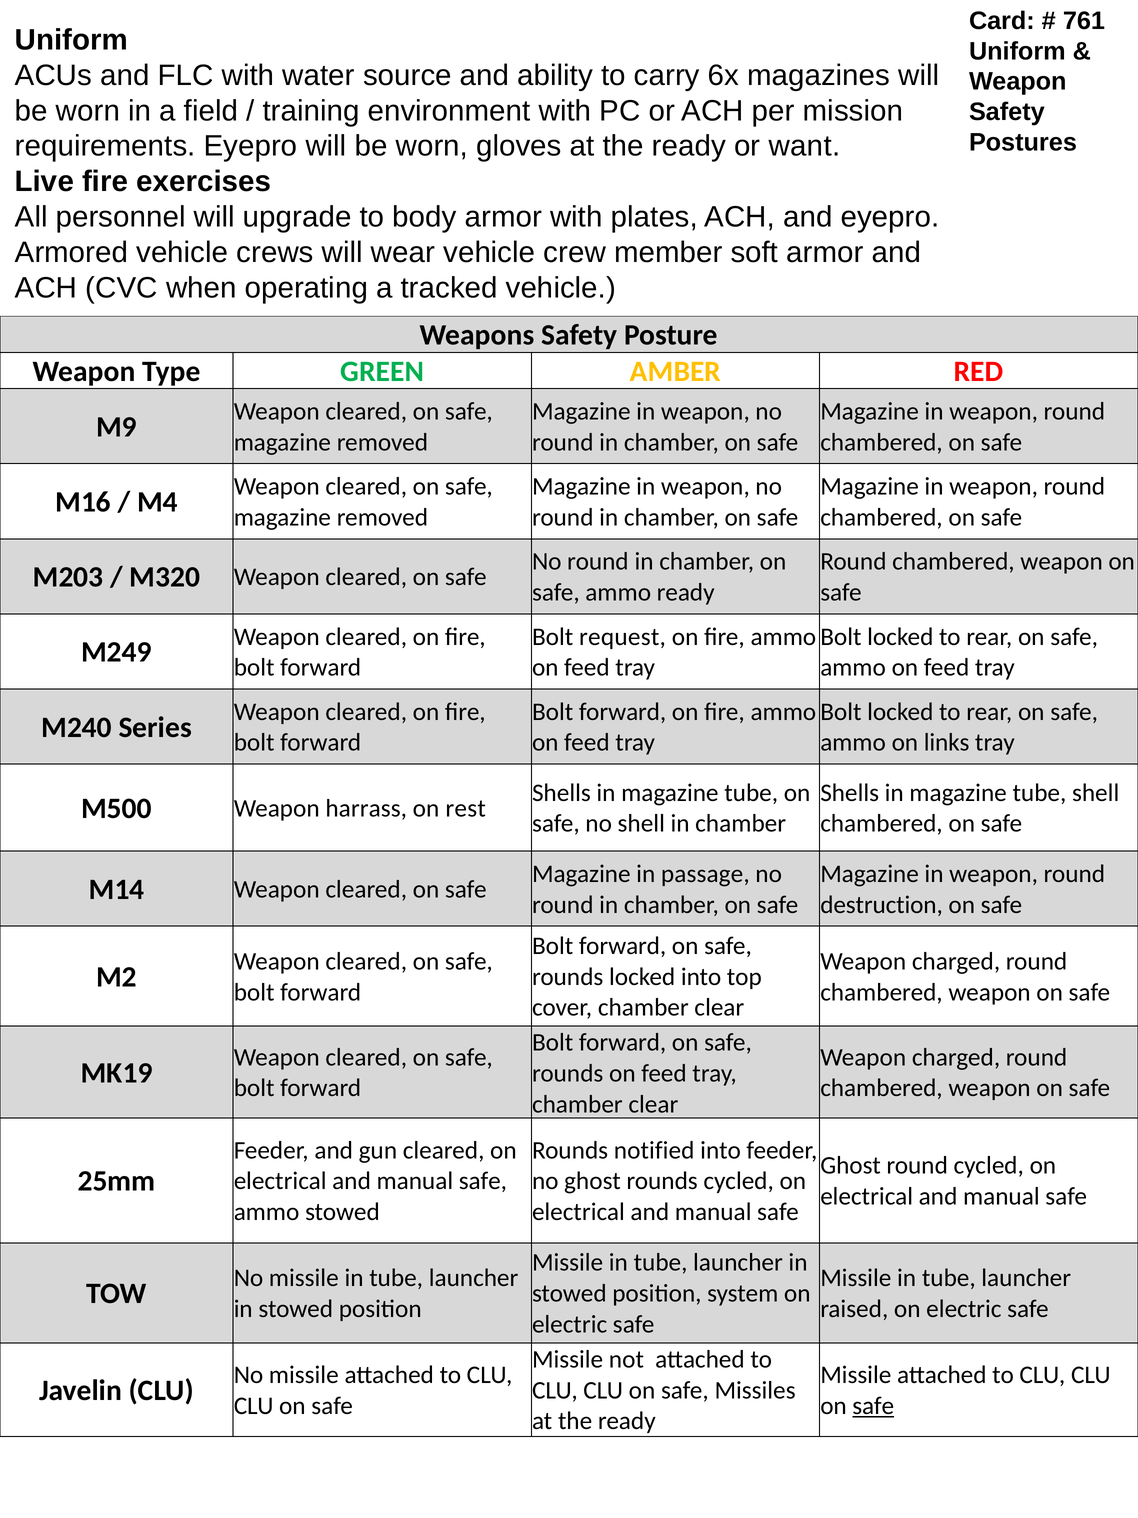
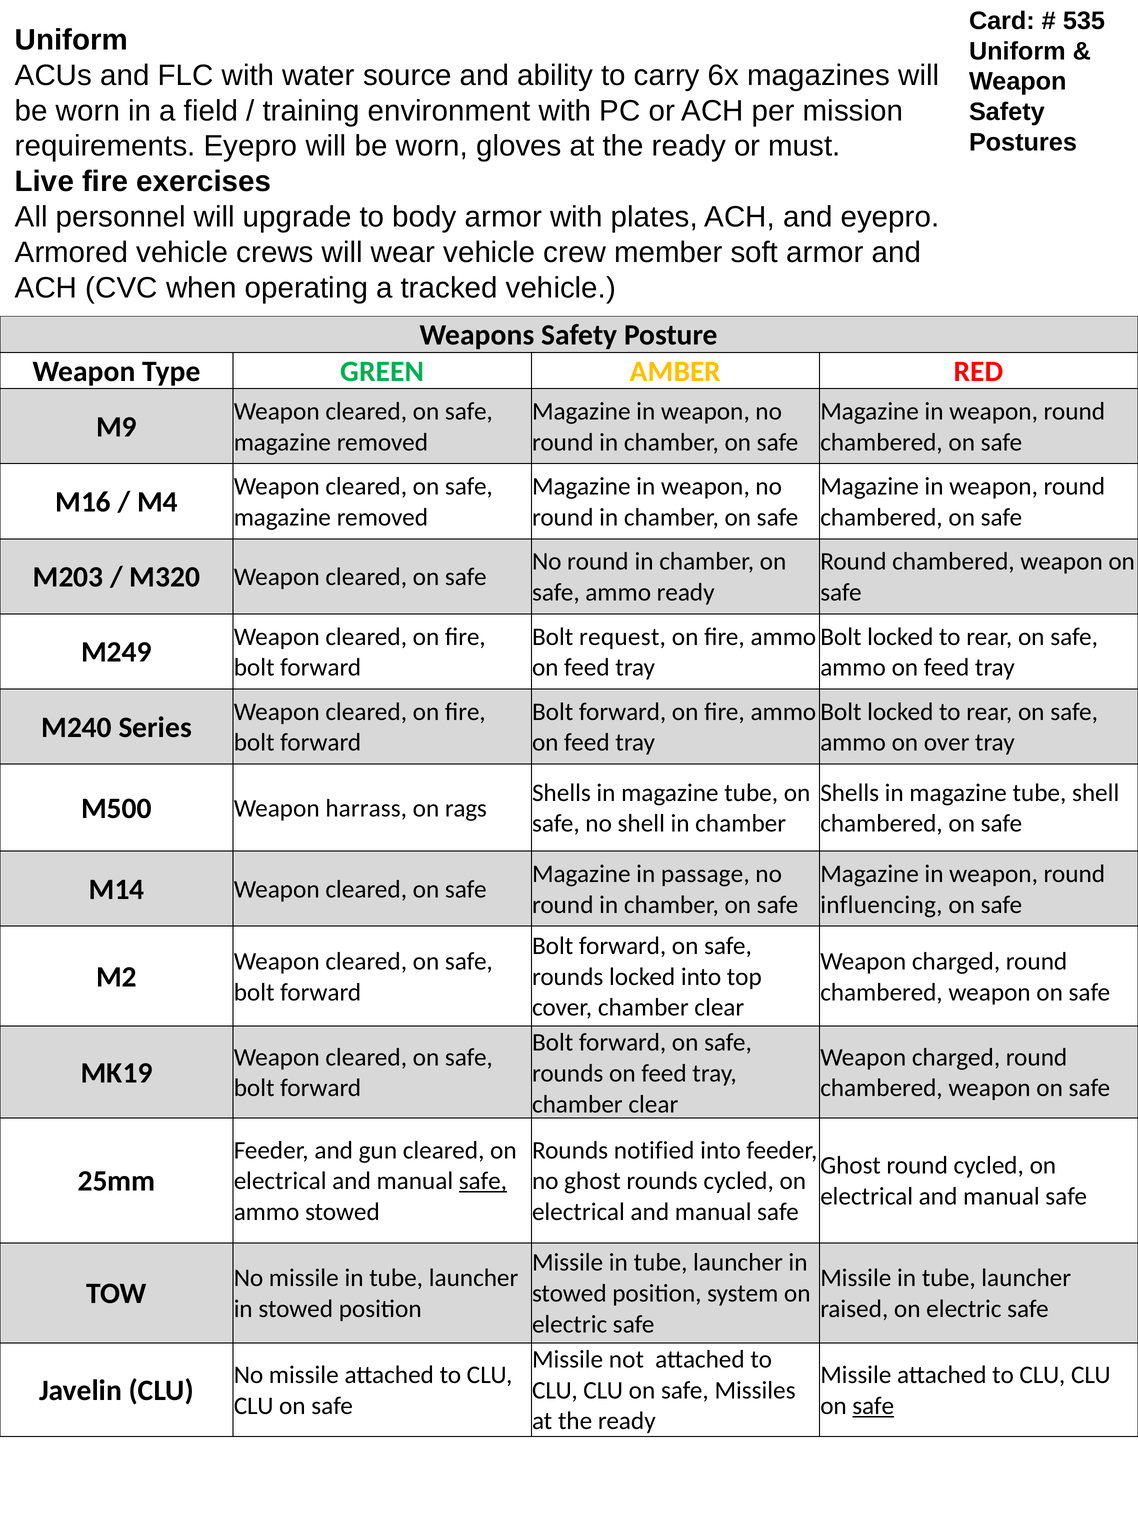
761: 761 -> 535
want: want -> must
links: links -> over
rest: rest -> rags
destruction: destruction -> influencing
safe at (483, 1180) underline: none -> present
